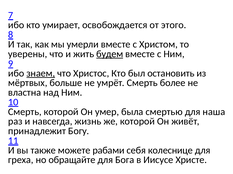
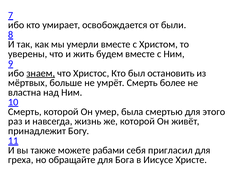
этого: этого -> были
будем underline: present -> none
наша: наша -> этого
колеснице: колеснице -> пригласил
